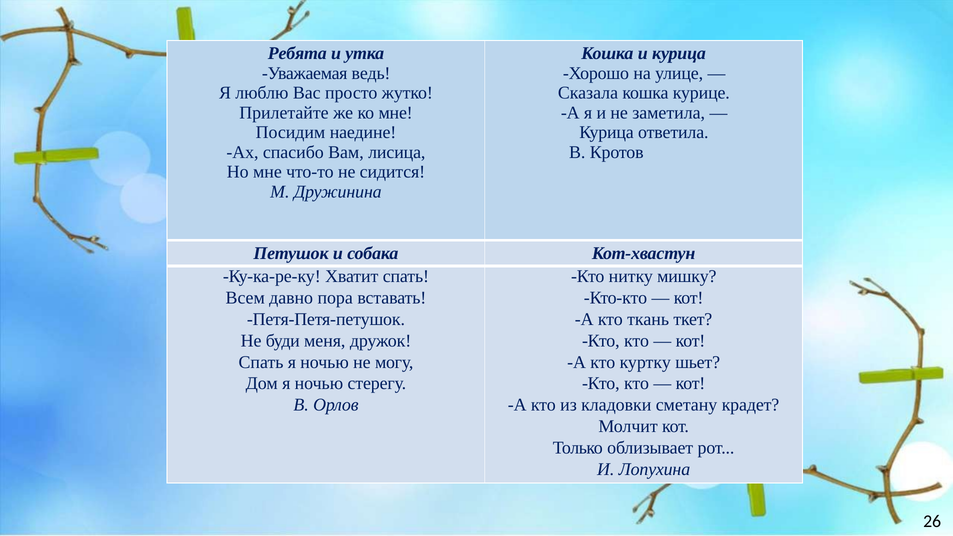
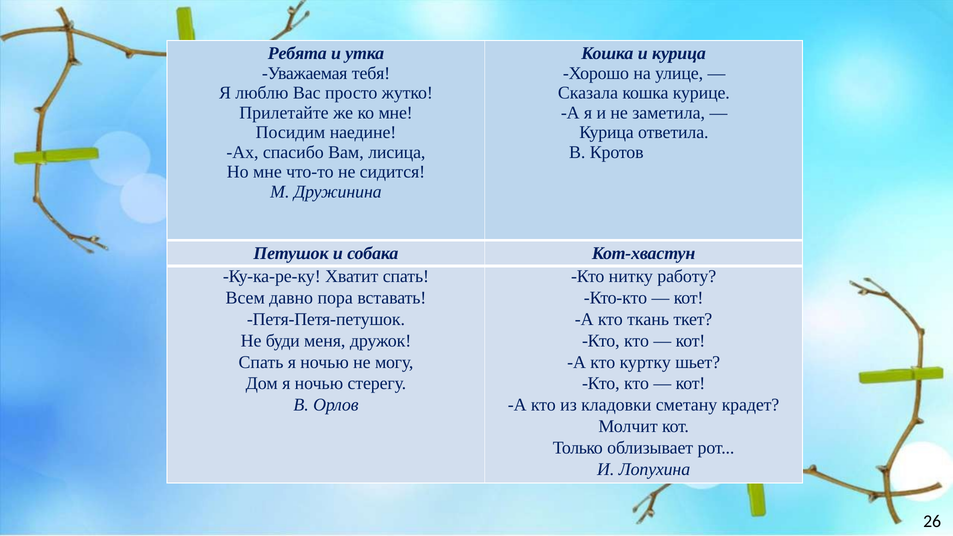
ведь: ведь -> тебя
мишку: мишку -> работу
